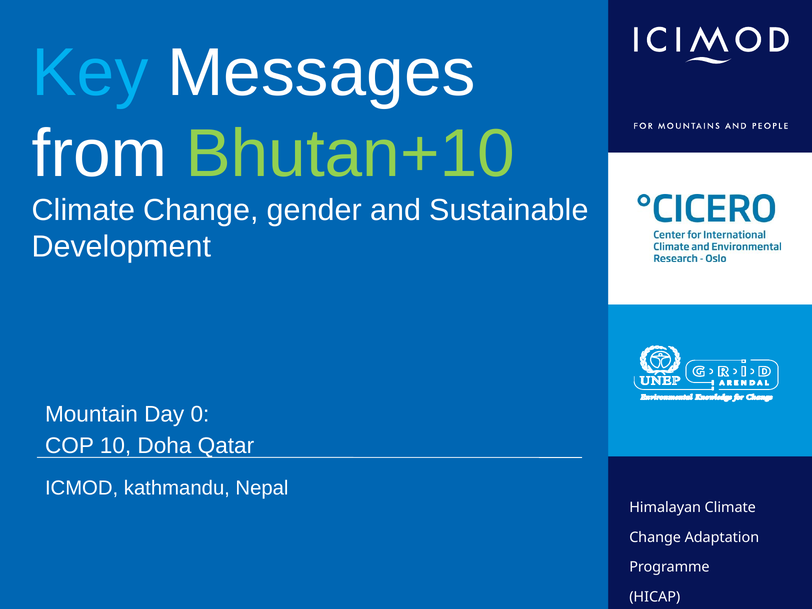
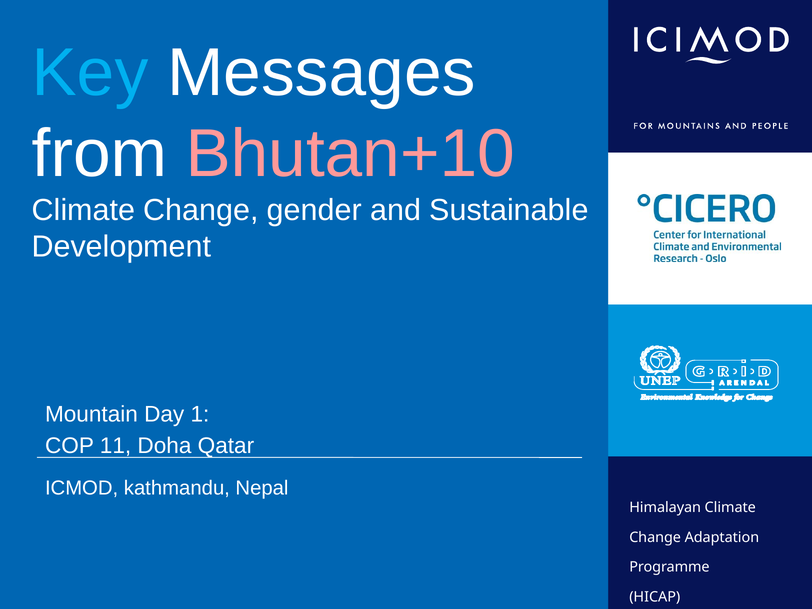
Bhutan+10 colour: light green -> pink
0: 0 -> 1
10: 10 -> 11
